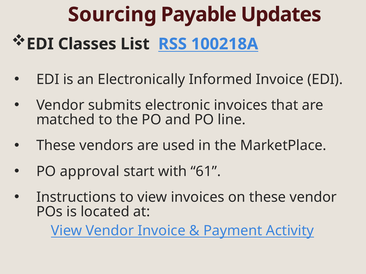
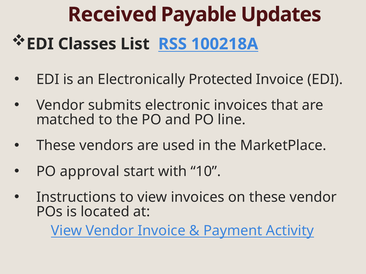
Sourcing: Sourcing -> Received
Informed: Informed -> Protected
61: 61 -> 10
